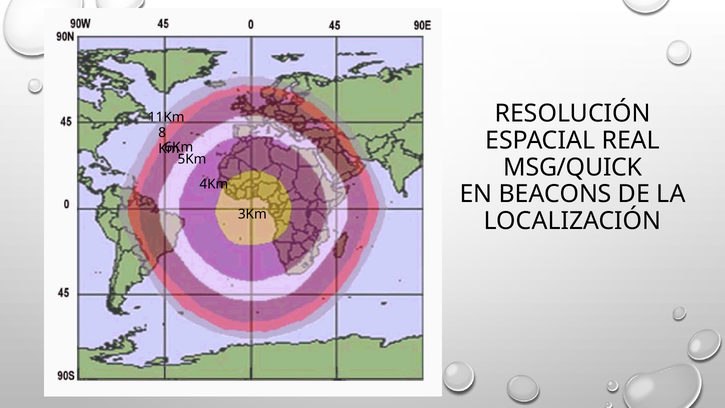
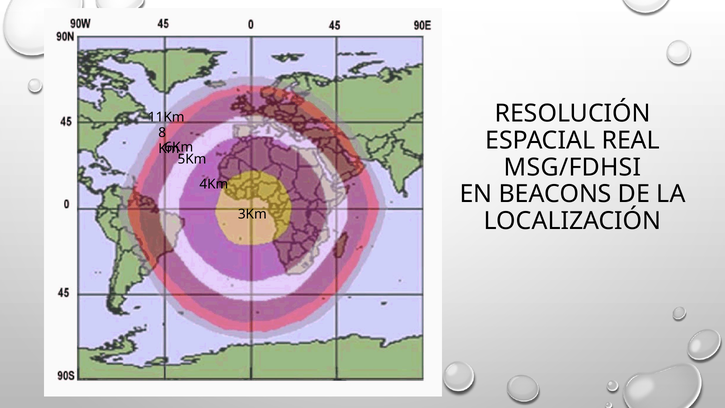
MSG/QUICK: MSG/QUICK -> MSG/FDHSI
